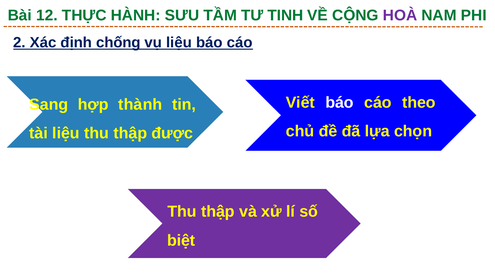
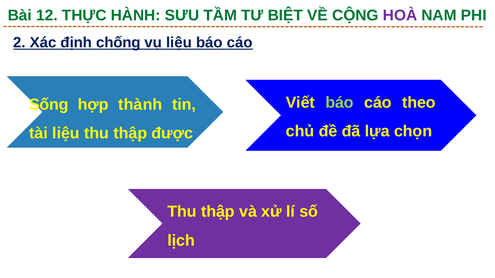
TINH: TINH -> BIỆT
báo at (340, 103) colour: white -> light green
Sang: Sang -> Sống
biệt: biệt -> lịch
